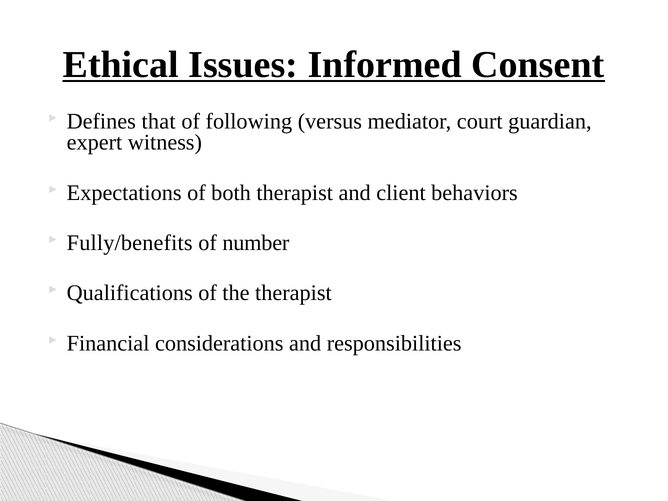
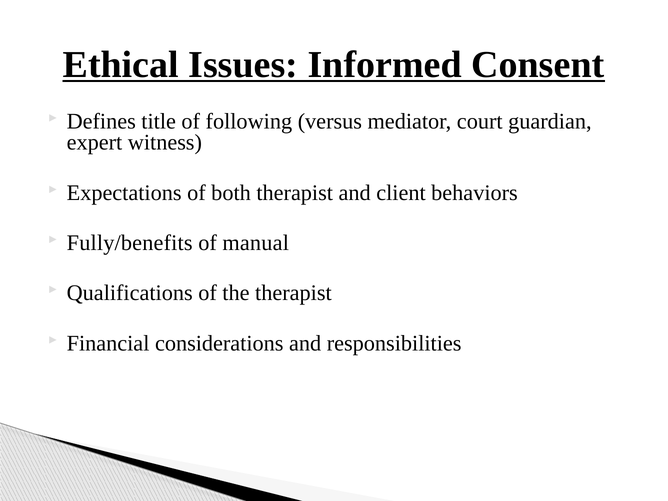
that: that -> title
number: number -> manual
